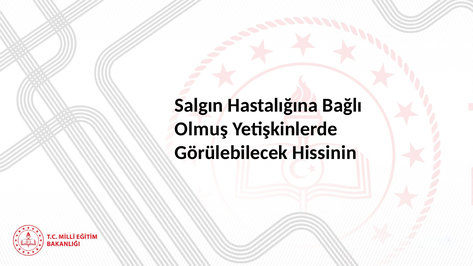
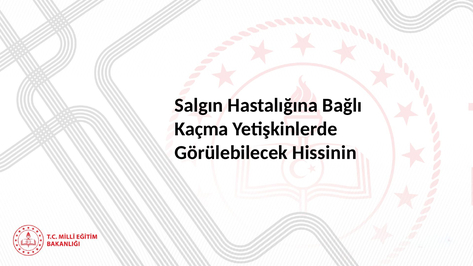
Olmuş: Olmuş -> Kaçma
